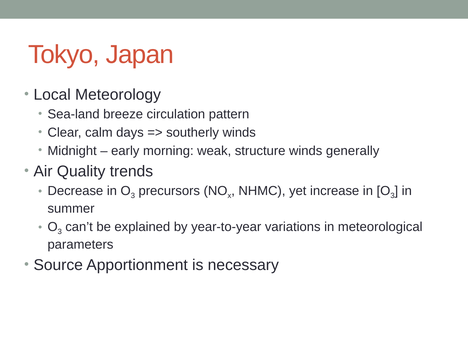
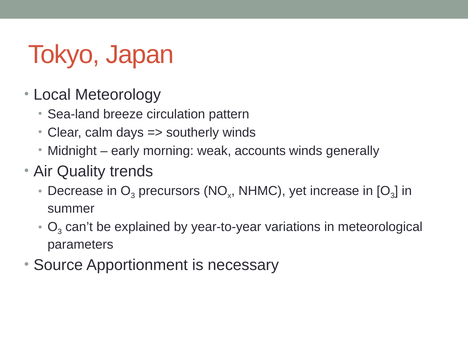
structure: structure -> accounts
